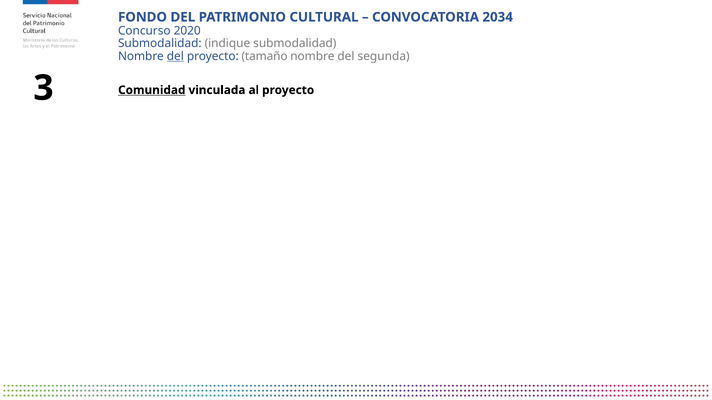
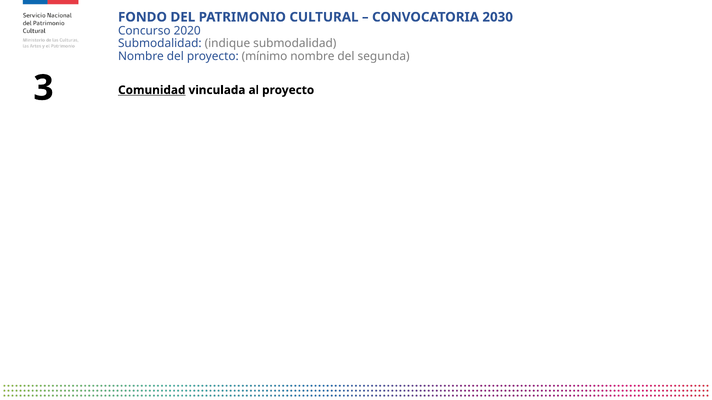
2034: 2034 -> 2030
del at (175, 56) underline: present -> none
tamaño: tamaño -> mínimo
